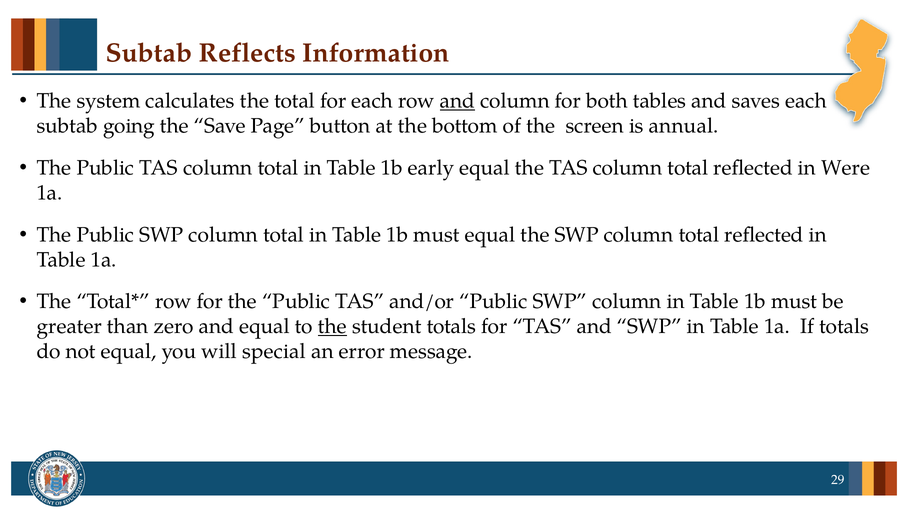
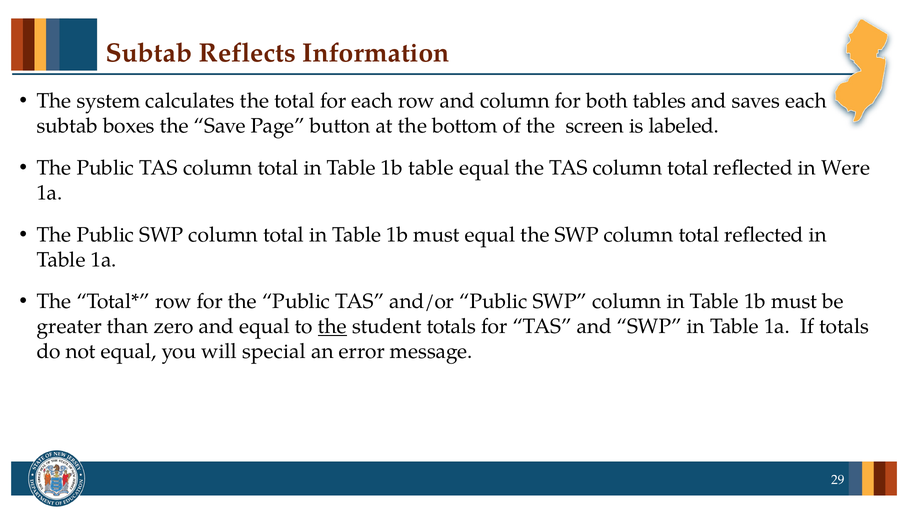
and at (457, 101) underline: present -> none
going: going -> boxes
annual: annual -> labeled
1b early: early -> table
